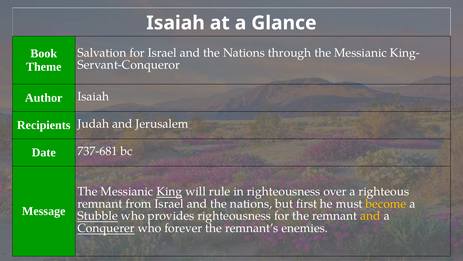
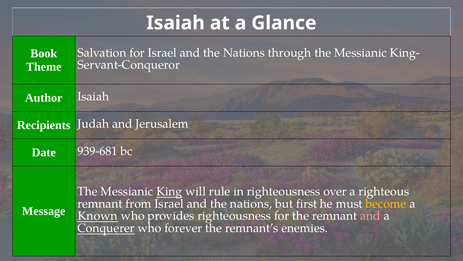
737-681: 737-681 -> 939-681
Stubble: Stubble -> Known
and at (370, 215) colour: yellow -> pink
